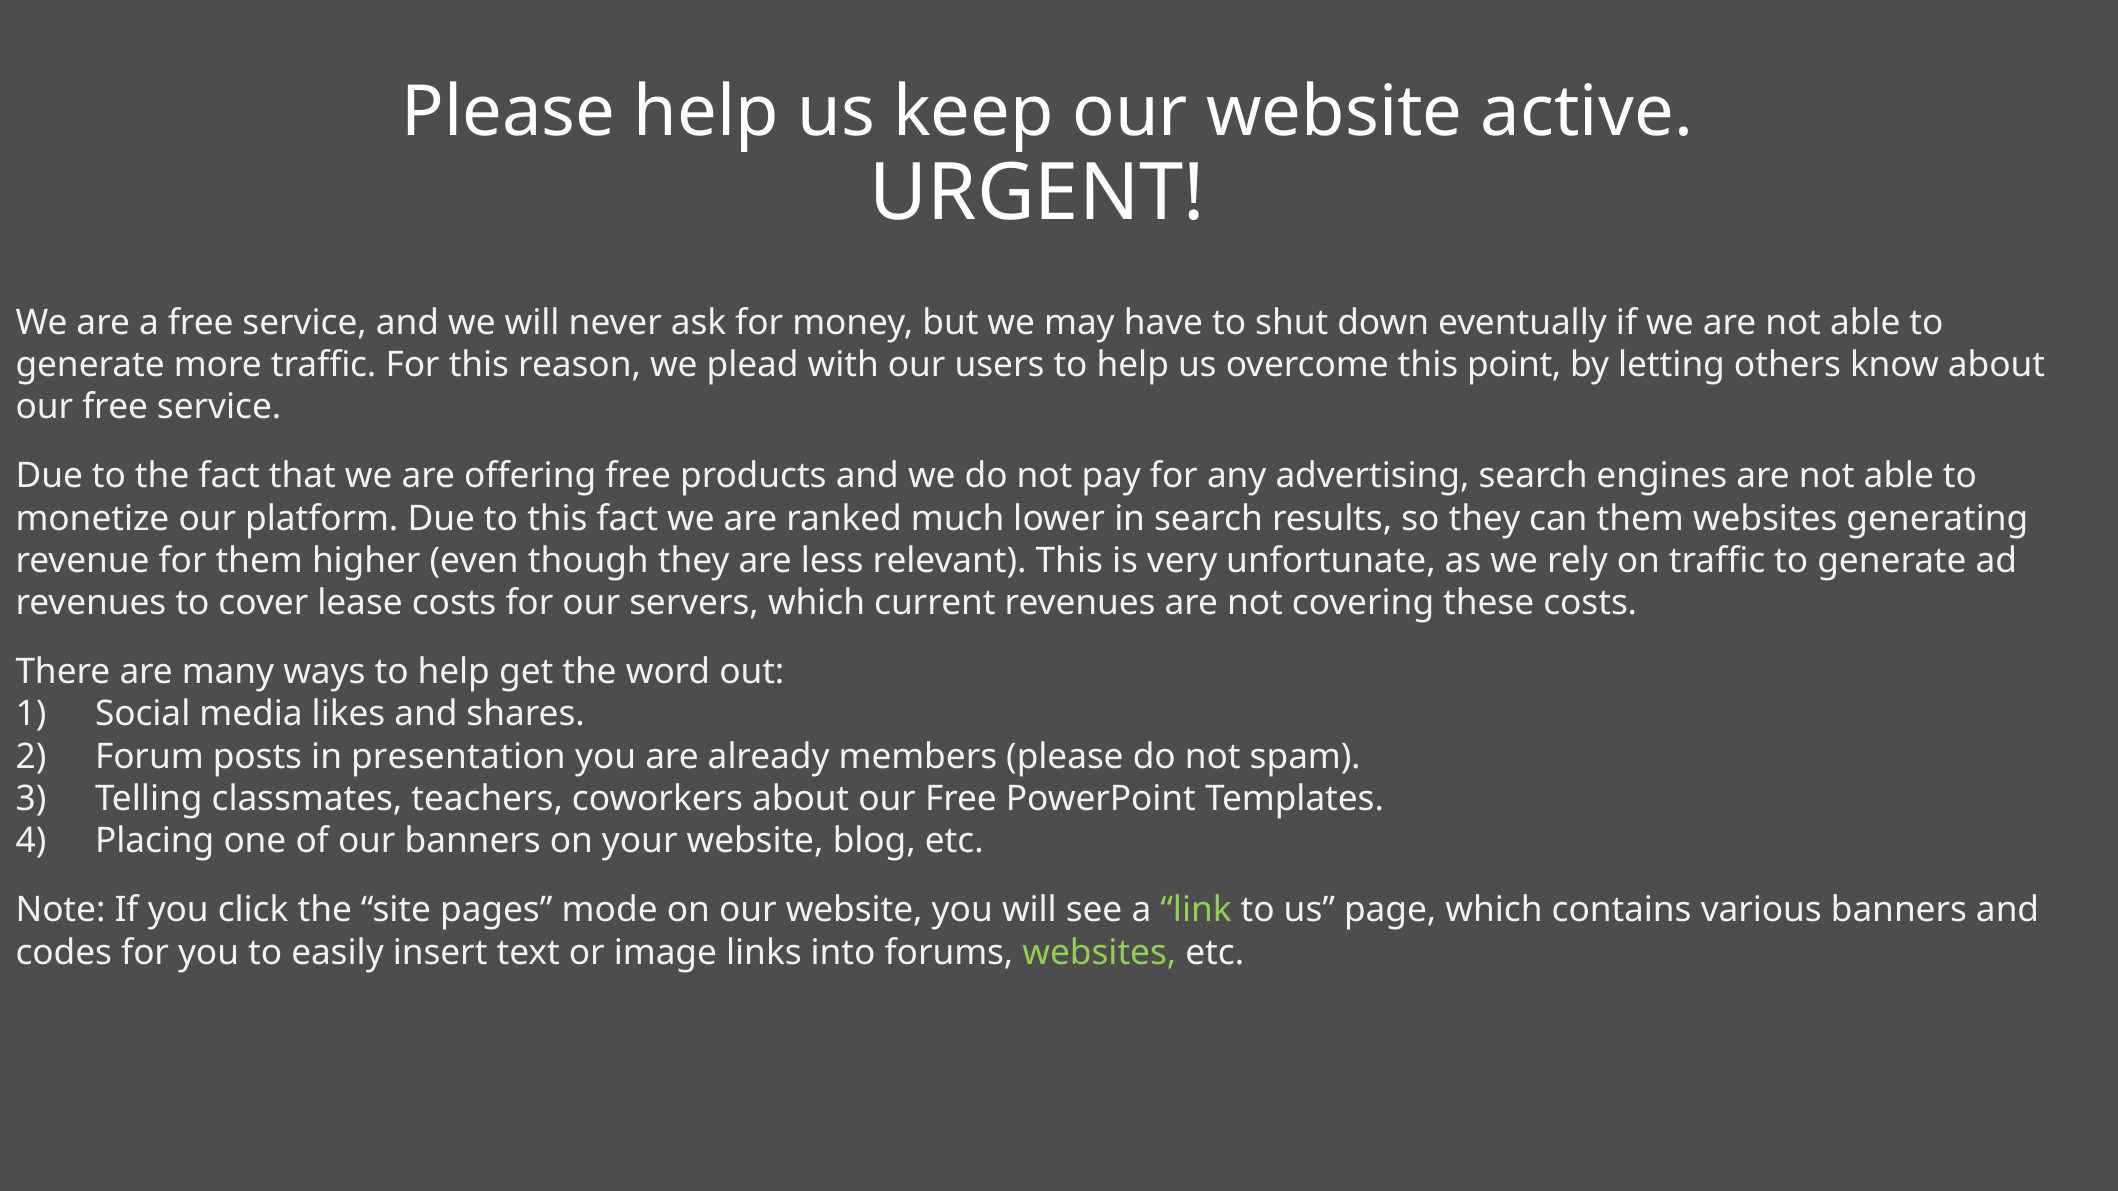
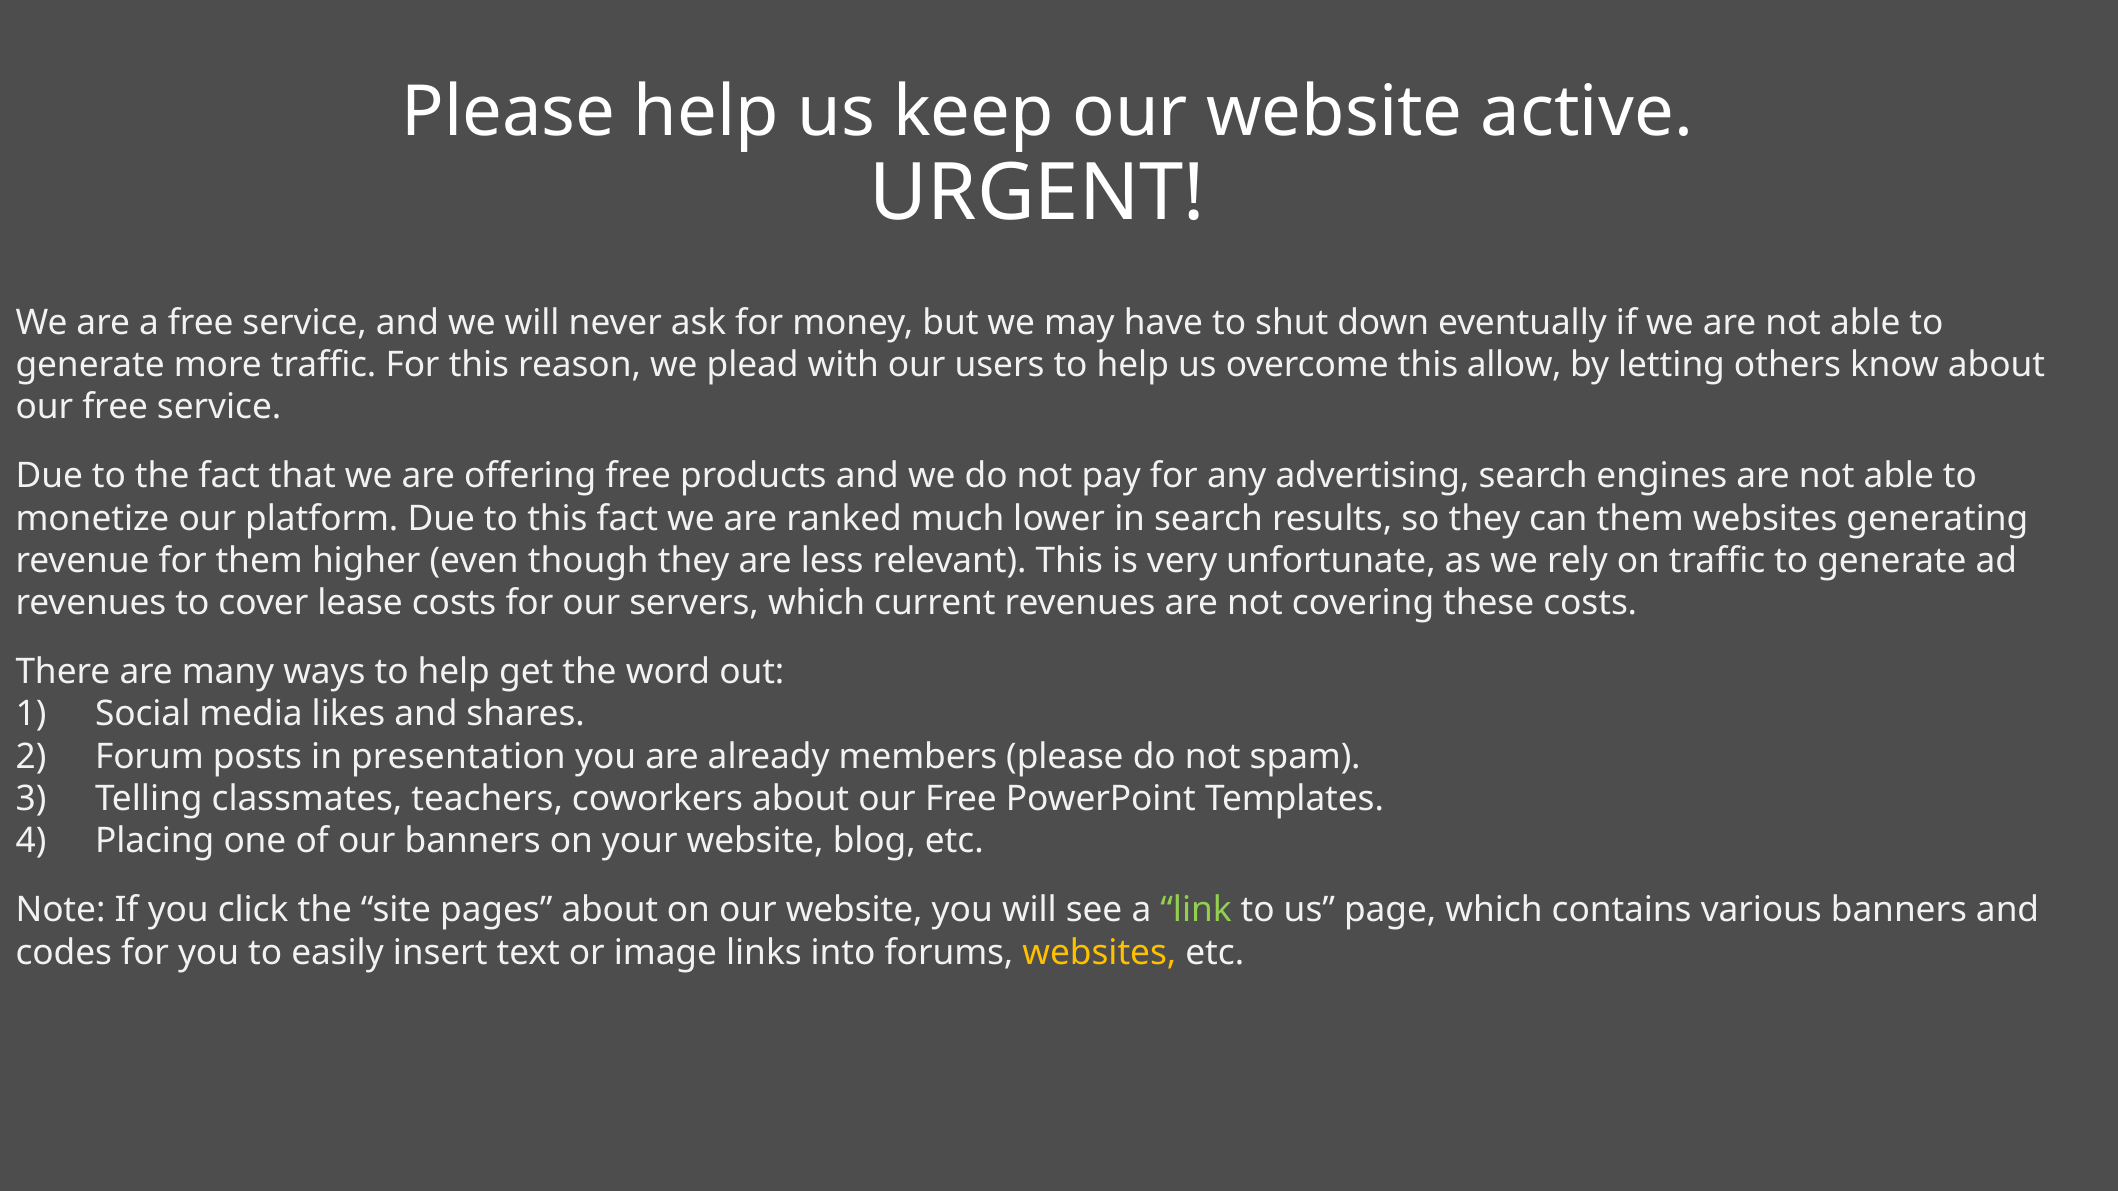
point: point -> allow
pages mode: mode -> about
websites at (1099, 953) colour: light green -> yellow
